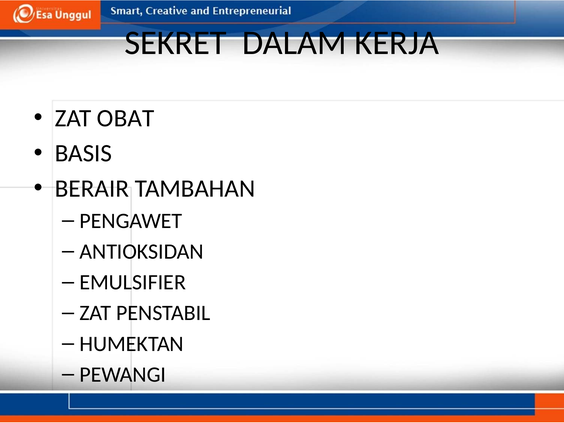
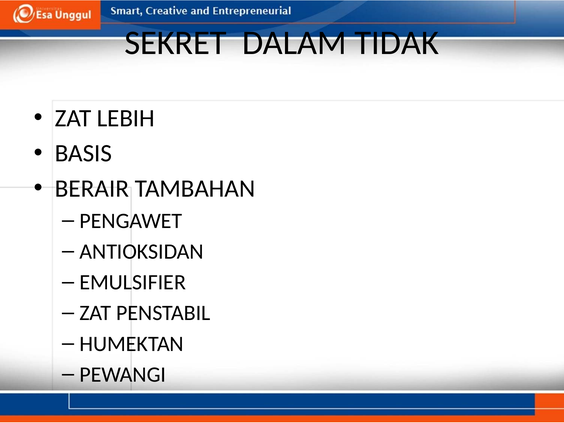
KERJA: KERJA -> TIDAK
OBAT: OBAT -> LEBIH
